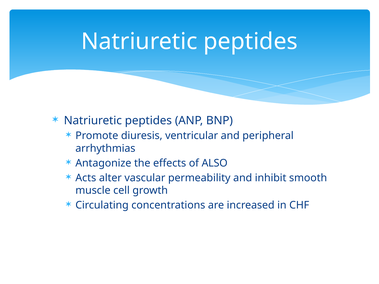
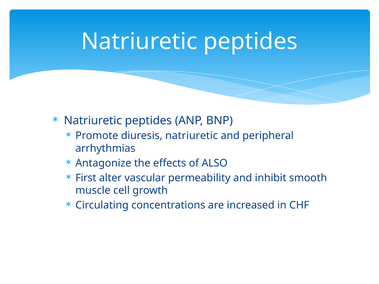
diuresis ventricular: ventricular -> natriuretic
Acts: Acts -> First
